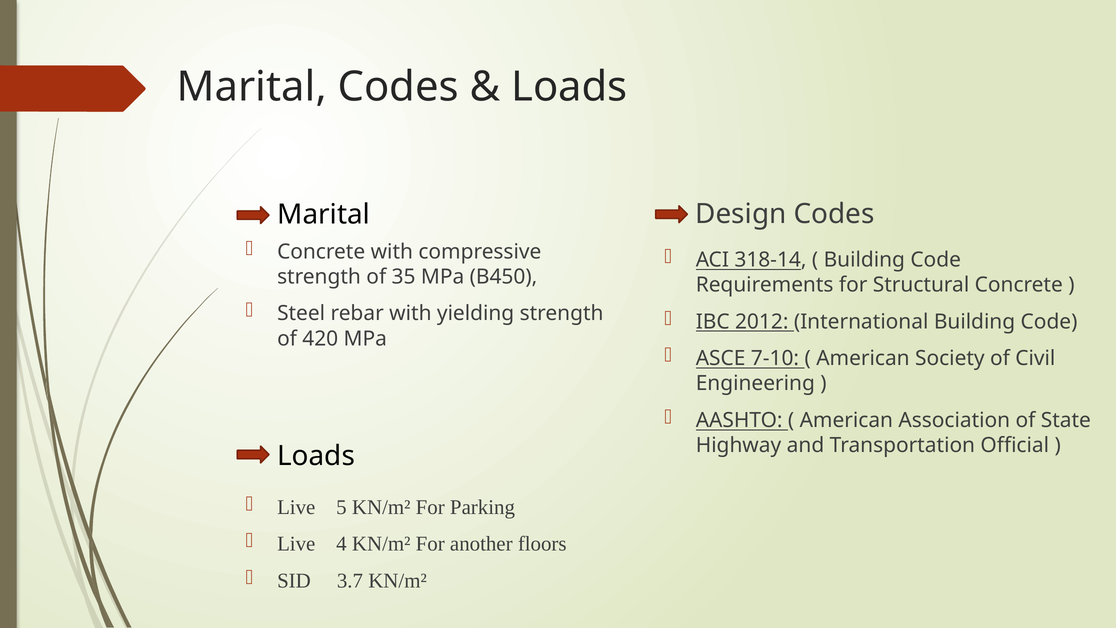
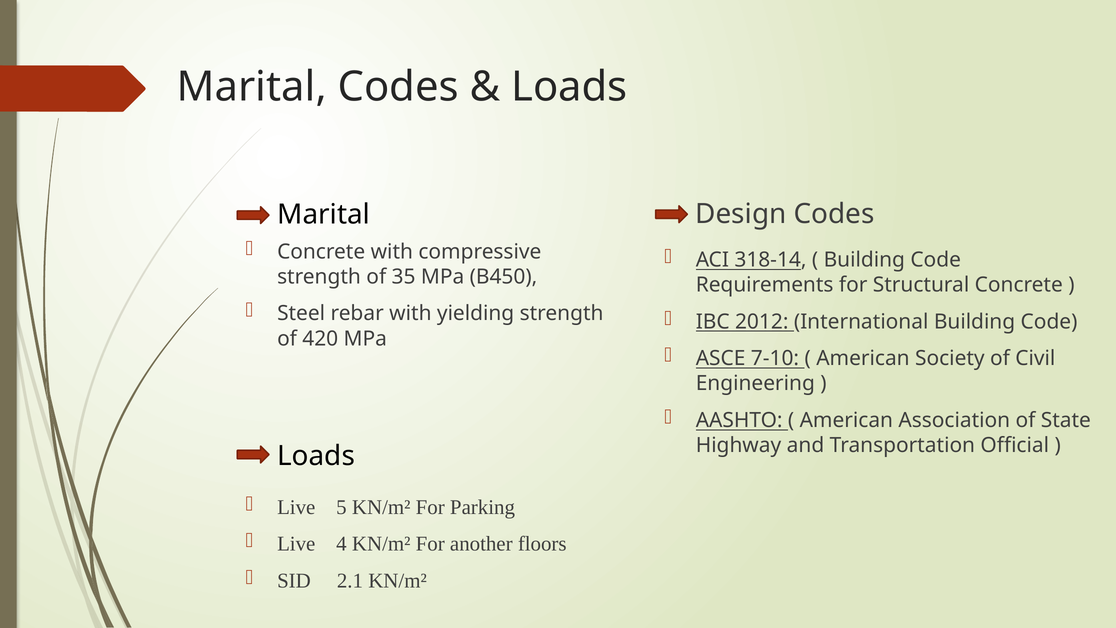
3.7: 3.7 -> 2.1
